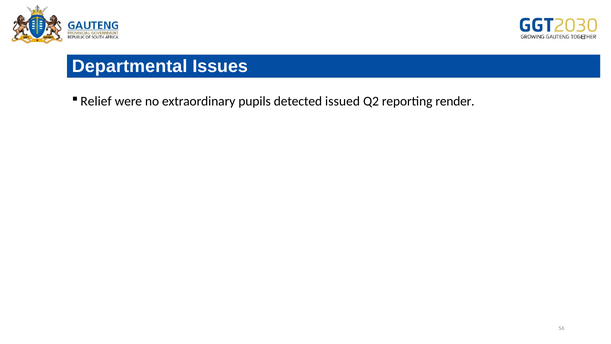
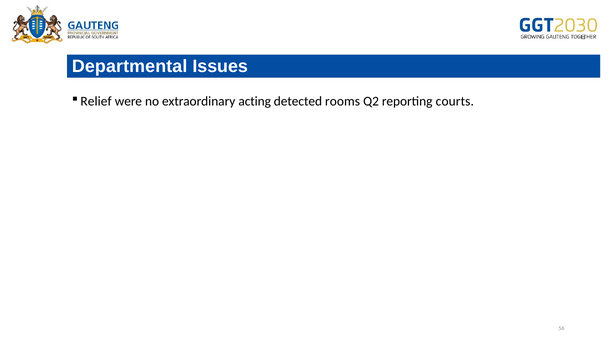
pupils: pupils -> acting
issued: issued -> rooms
render: render -> courts
